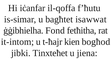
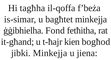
iċanfar: iċanfar -> tagħha
f’ħutu: f’ħutu -> f’beża
bagħtet isawwat: isawwat -> minkejja
it-intom: it-intom -> it-għand
jibki Tinxteħet: Tinxteħet -> Minkejja
